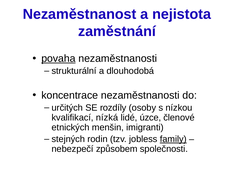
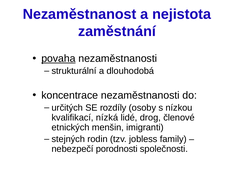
úzce: úzce -> drog
family underline: present -> none
způsobem: způsobem -> porodnosti
